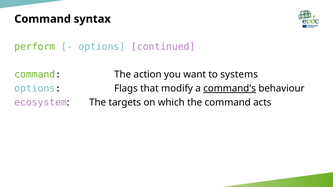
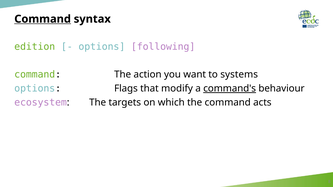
Command at (43, 19) underline: none -> present
perform: perform -> edition
continued: continued -> following
